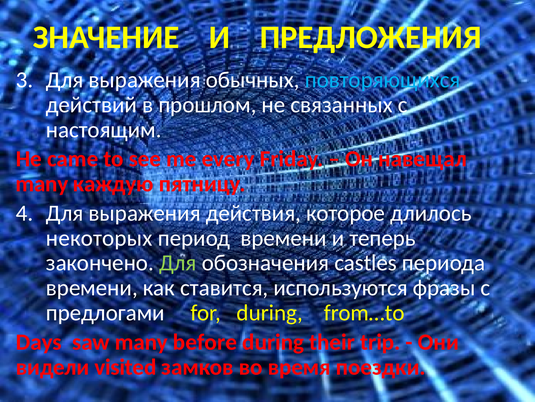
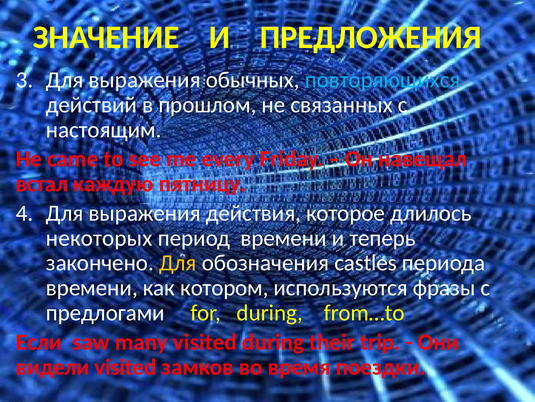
many at (42, 184): many -> встал
Для at (178, 263) colour: light green -> yellow
ставится: ставится -> котором
Days: Days -> Если
many before: before -> visited
